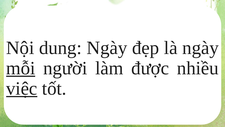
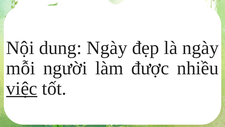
mỗi underline: present -> none
